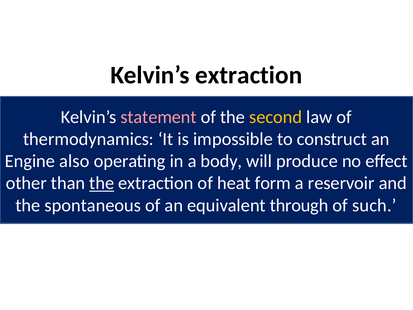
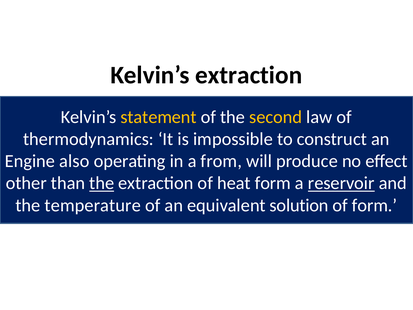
statement colour: pink -> yellow
body: body -> from
reservoir underline: none -> present
spontaneous: spontaneous -> temperature
through: through -> solution
of such: such -> form
